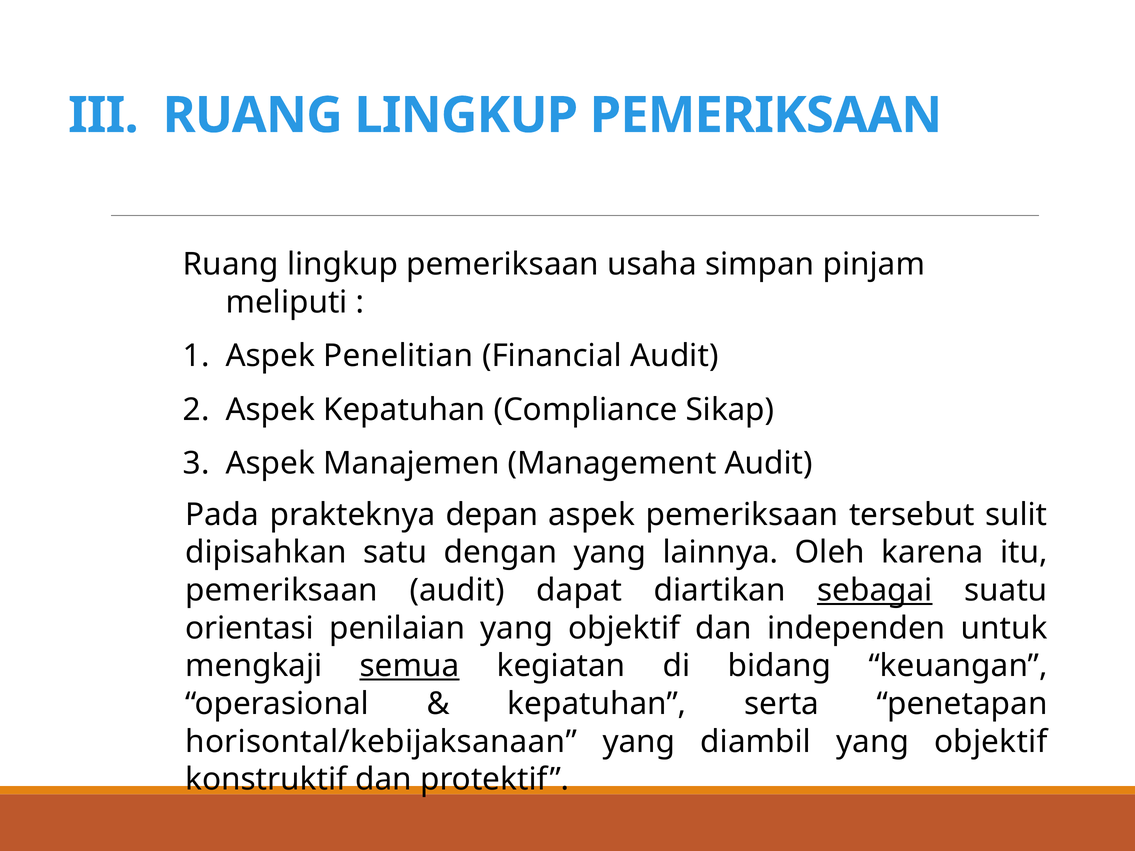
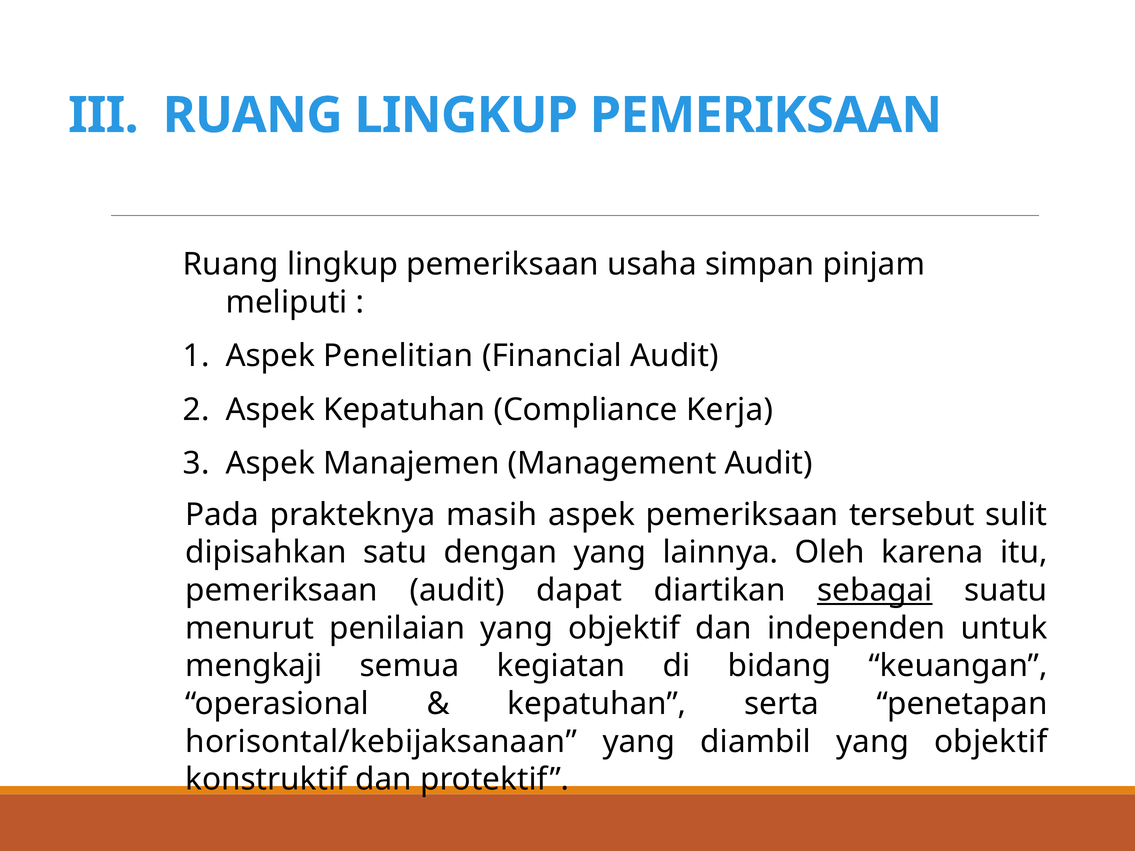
Sikap: Sikap -> Kerja
depan: depan -> masih
orientasi: orientasi -> menurut
semua underline: present -> none
